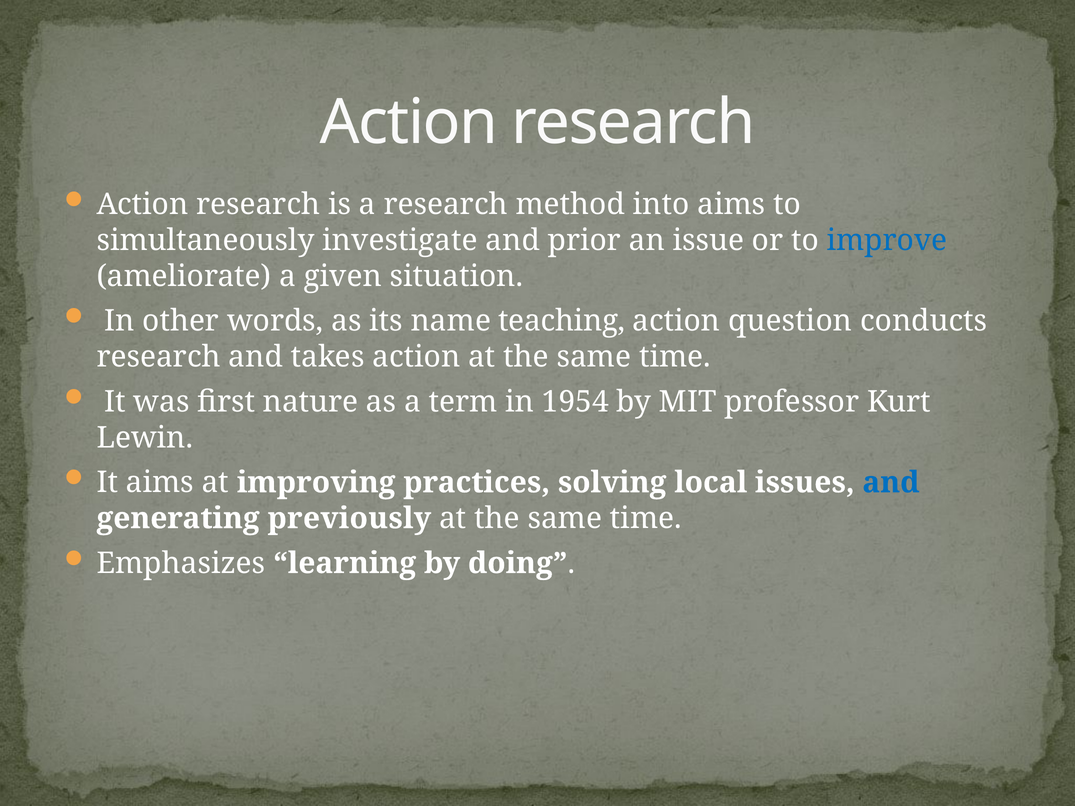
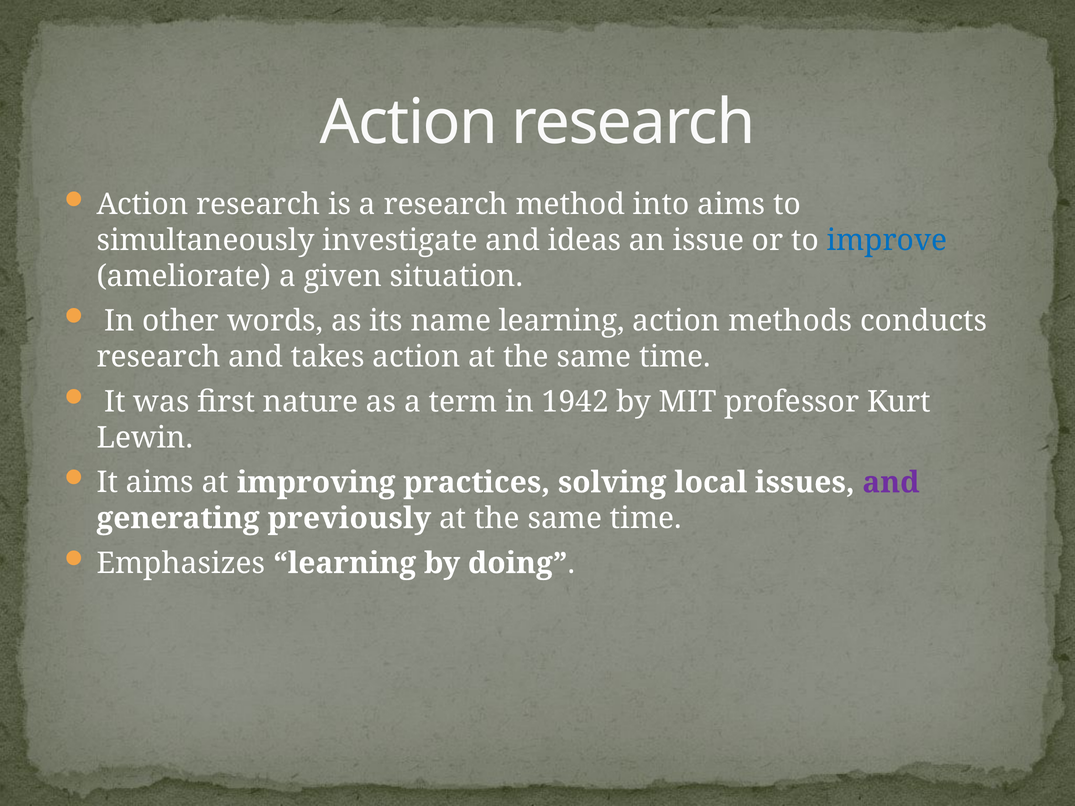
prior: prior -> ideas
name teaching: teaching -> learning
question: question -> methods
1954: 1954 -> 1942
and at (891, 483) colour: blue -> purple
